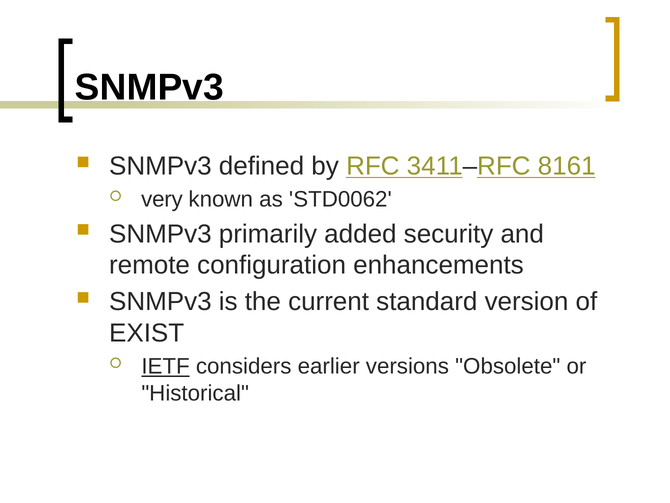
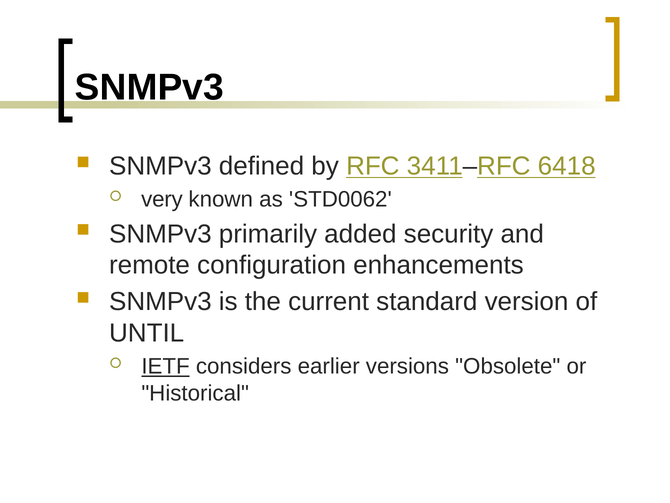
8161: 8161 -> 6418
EXIST: EXIST -> UNTIL
